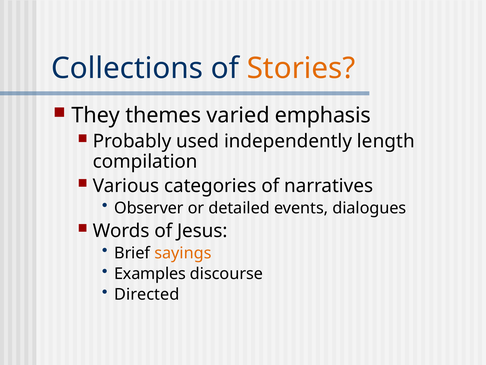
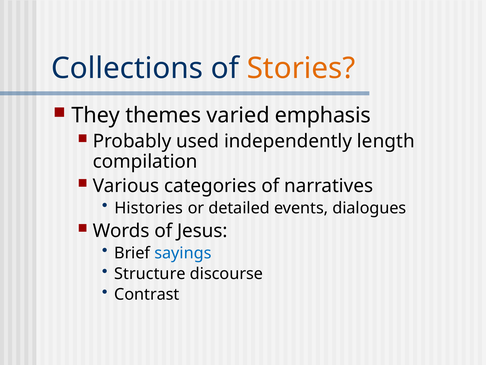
Observer: Observer -> Histories
sayings colour: orange -> blue
Examples: Examples -> Structure
Directed: Directed -> Contrast
